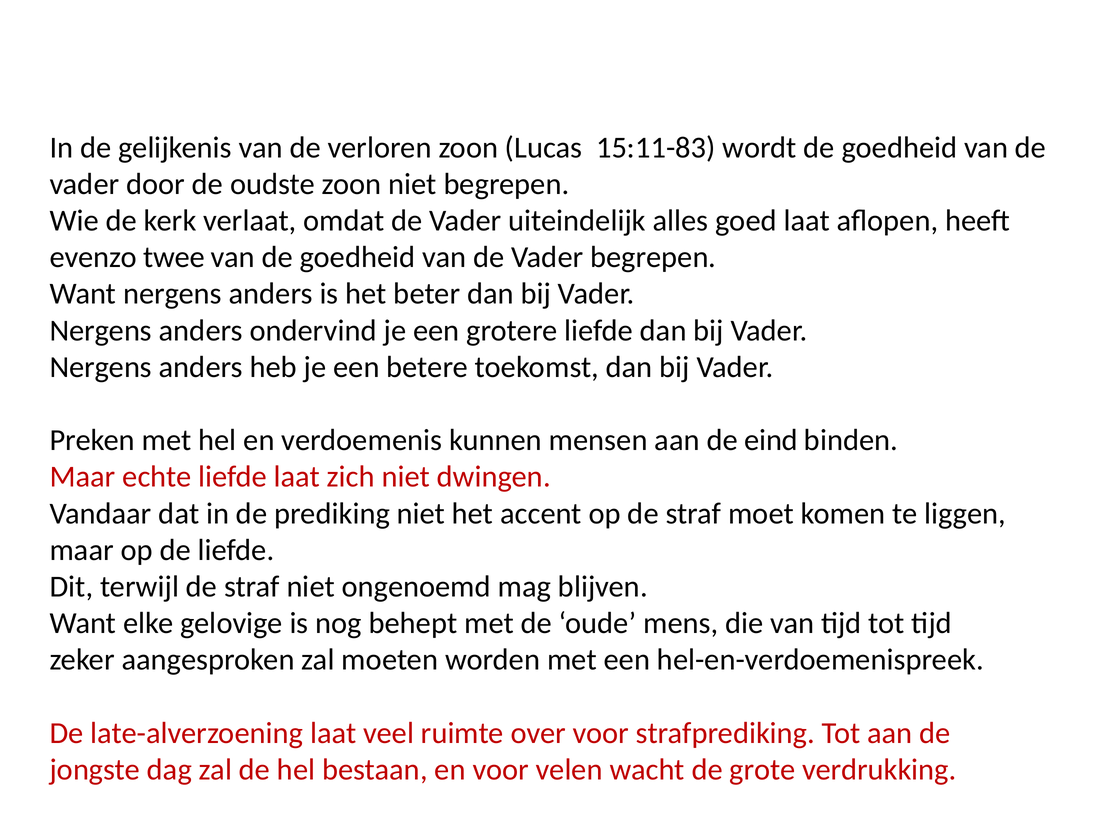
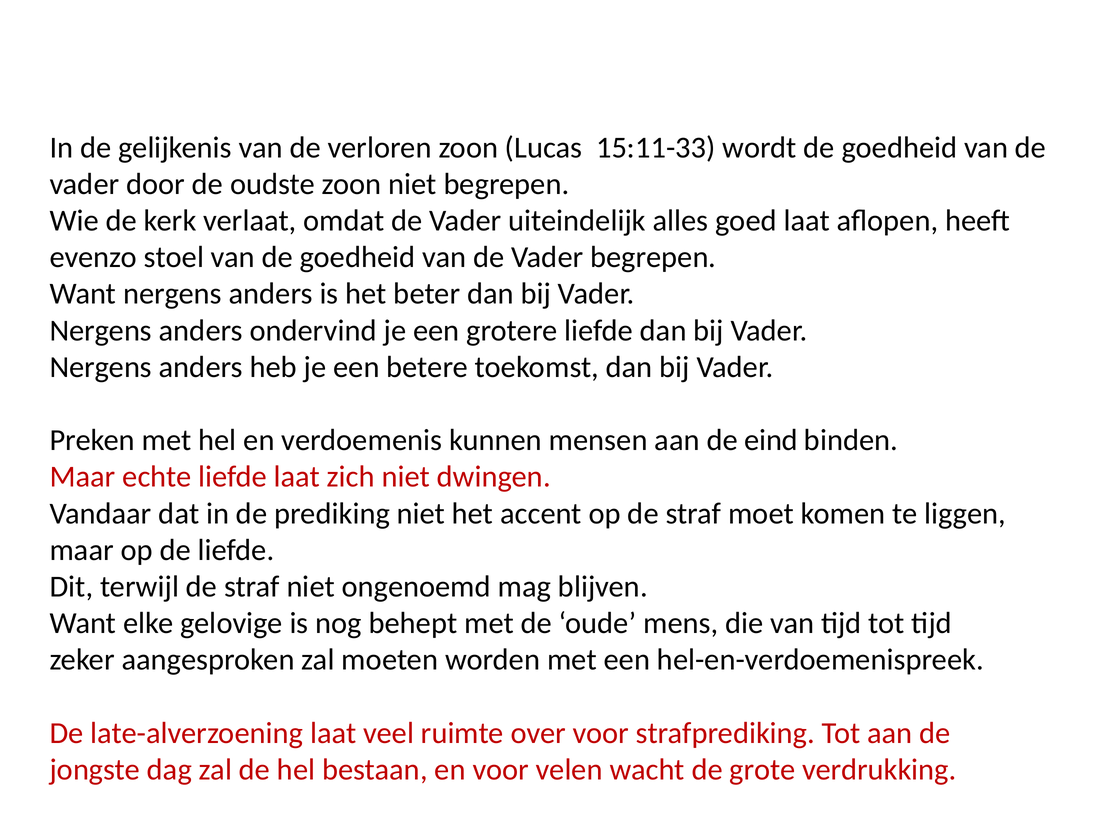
15:11-83: 15:11-83 -> 15:11-33
twee: twee -> stoel
